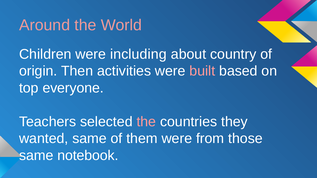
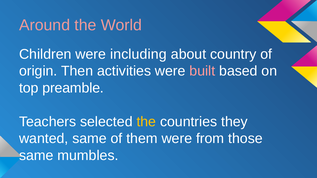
everyone: everyone -> preamble
the at (146, 122) colour: pink -> yellow
notebook: notebook -> mumbles
